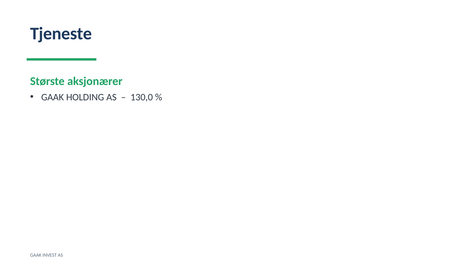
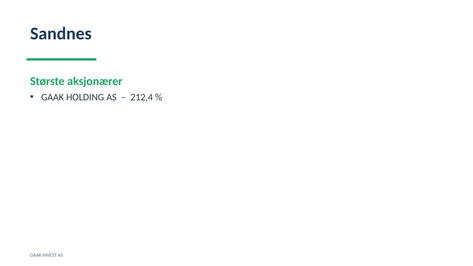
Tjeneste: Tjeneste -> Sandnes
130,0: 130,0 -> 212,4
